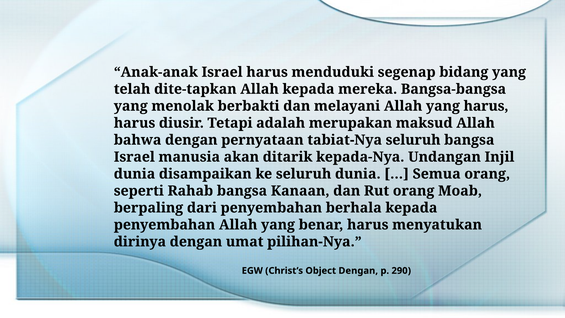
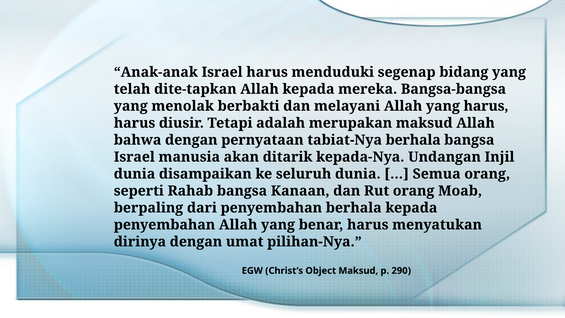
tabiat-Nya seluruh: seluruh -> berhala
Object Dengan: Dengan -> Maksud
